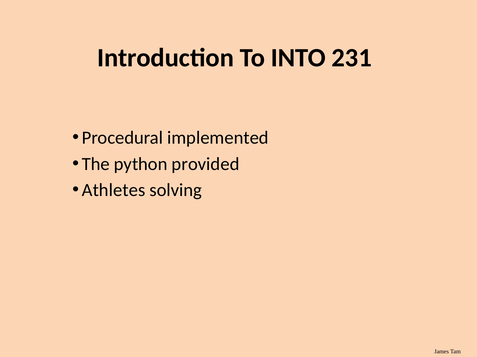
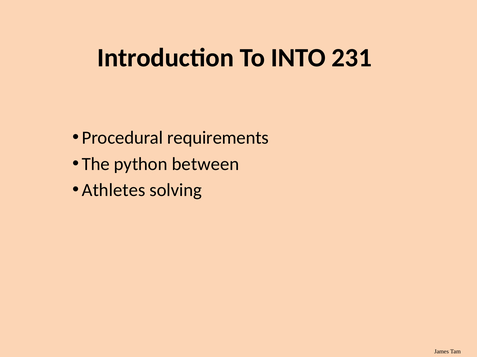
implemented: implemented -> requirements
provided: provided -> between
